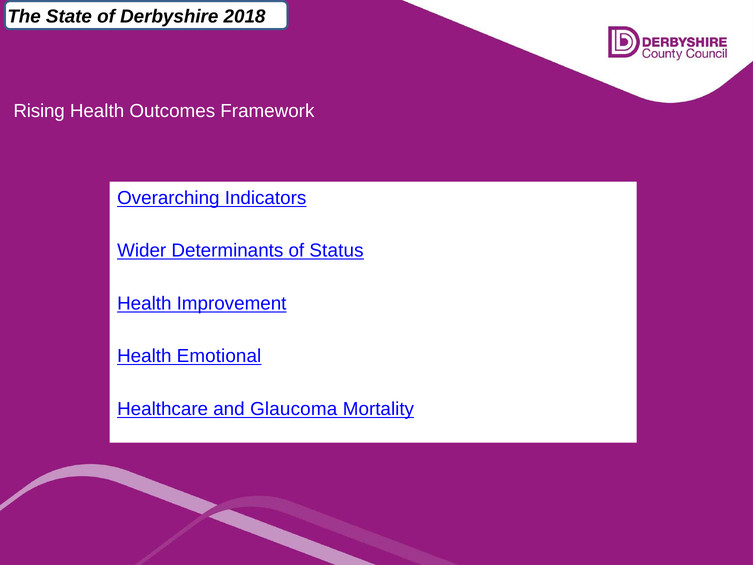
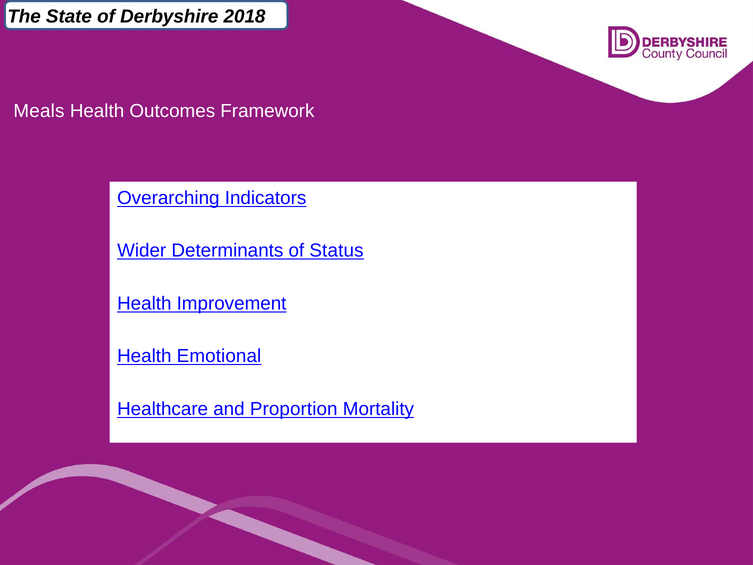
Rising: Rising -> Meals
Glaucoma: Glaucoma -> Proportion
